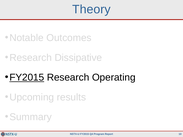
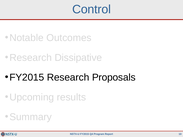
Theory: Theory -> Control
FY2015 at (27, 78) underline: present -> none
Operating: Operating -> Proposals
